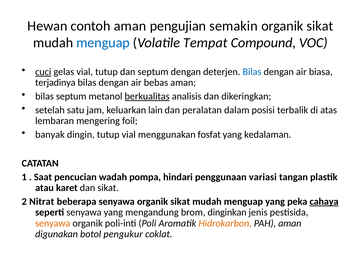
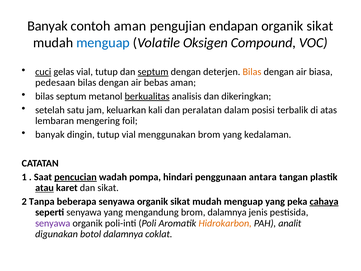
Hewan at (47, 26): Hewan -> Banyak
semakin: semakin -> endapan
Tempat: Tempat -> Oksigen
septum at (153, 72) underline: none -> present
Bilas at (252, 72) colour: blue -> orange
terjadinya: terjadinya -> pedesaan
lain: lain -> kali
menggunakan fosfat: fosfat -> brom
pencucian underline: none -> present
variasi: variasi -> antara
atau underline: none -> present
Nitrat: Nitrat -> Tanpa
brom dinginkan: dinginkan -> dalamnya
senyawa at (53, 223) colour: orange -> purple
PAH aman: aman -> analit
botol pengukur: pengukur -> dalamnya
